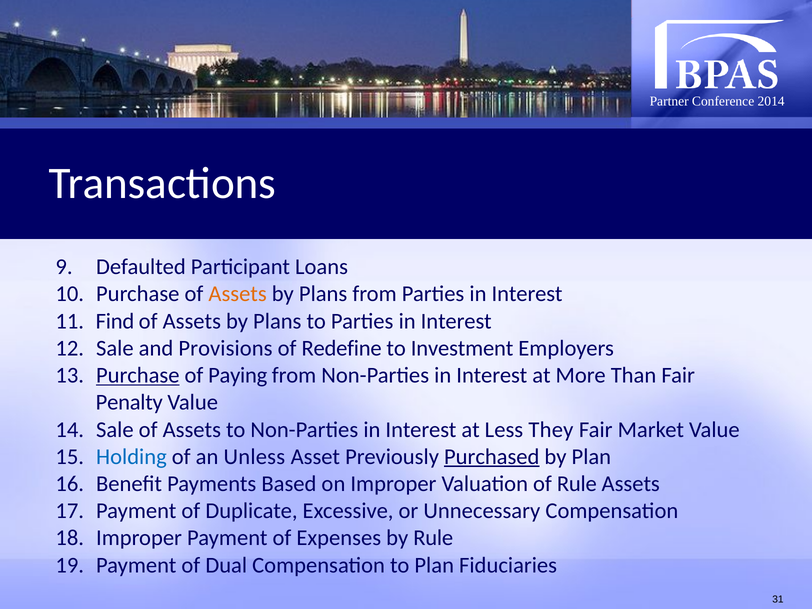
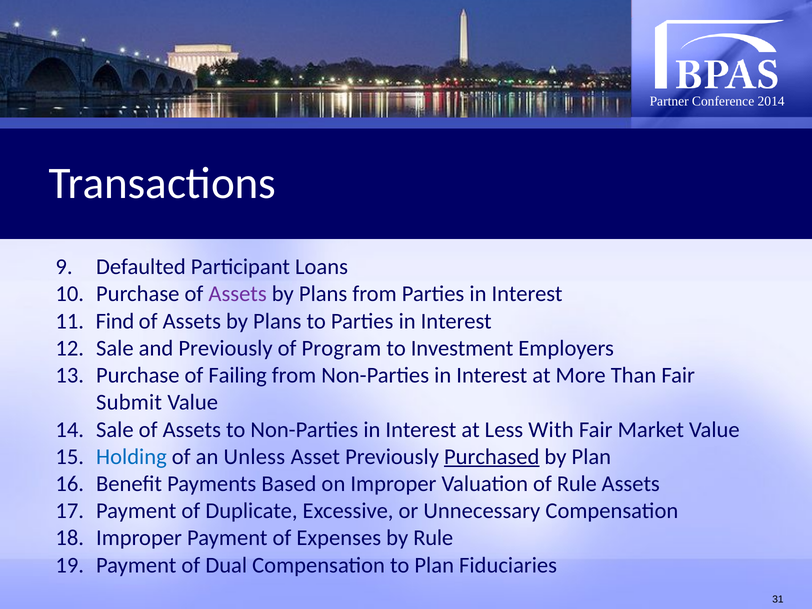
Assets at (238, 294) colour: orange -> purple
and Provisions: Provisions -> Previously
Redefine: Redefine -> Program
Purchase at (138, 375) underline: present -> none
Paying: Paying -> Failing
Penalty: Penalty -> Submit
They: They -> With
